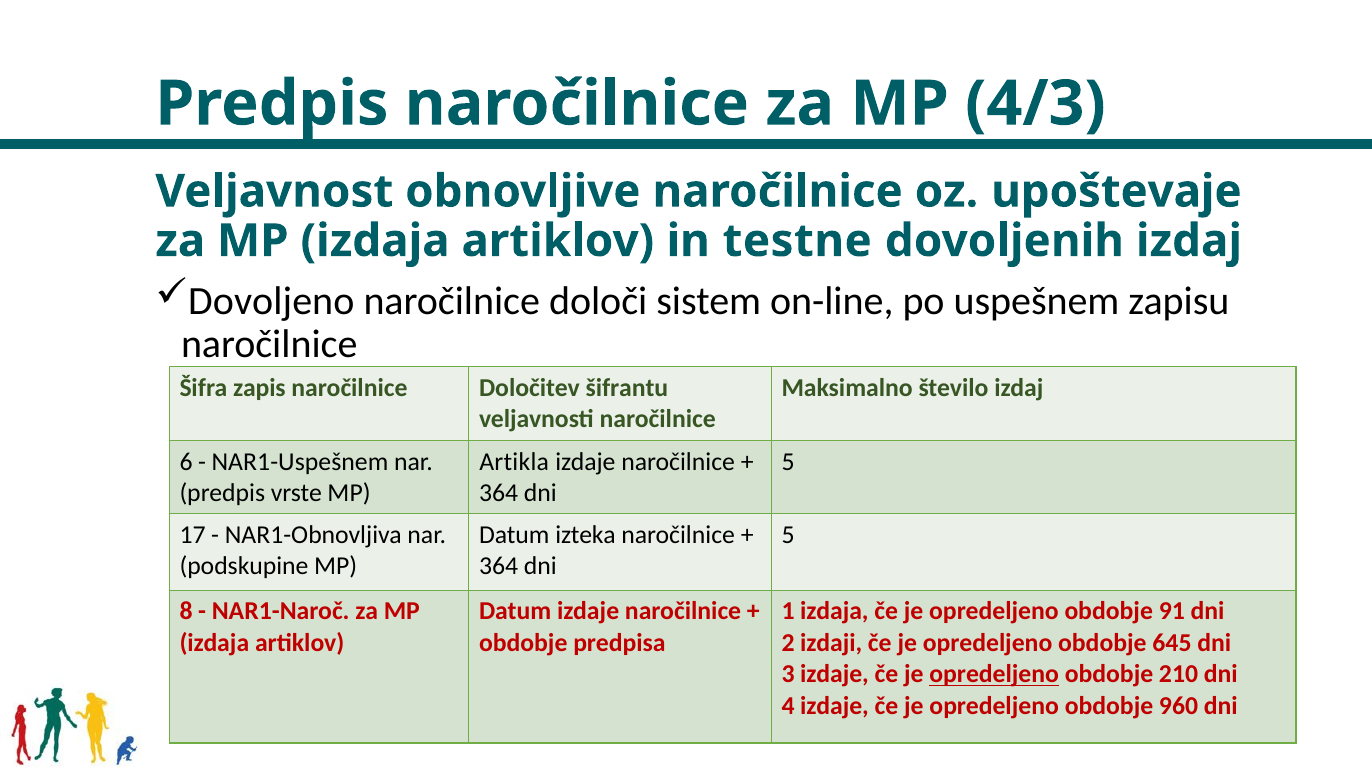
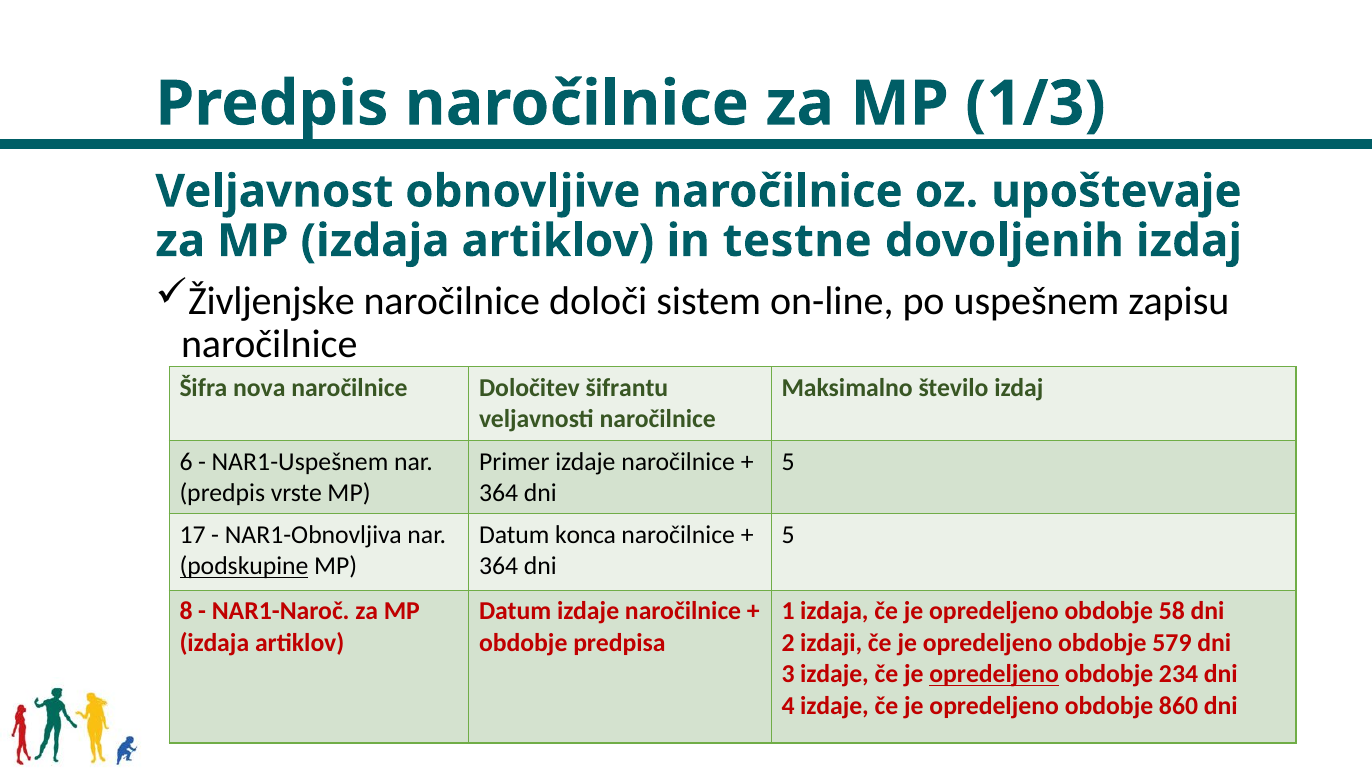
4/3: 4/3 -> 1/3
Dovoljeno: Dovoljeno -> Življenjske
zapis: zapis -> nova
Artikla: Artikla -> Primer
izteka: izteka -> konca
podskupine underline: none -> present
91: 91 -> 58
645: 645 -> 579
210: 210 -> 234
960: 960 -> 860
